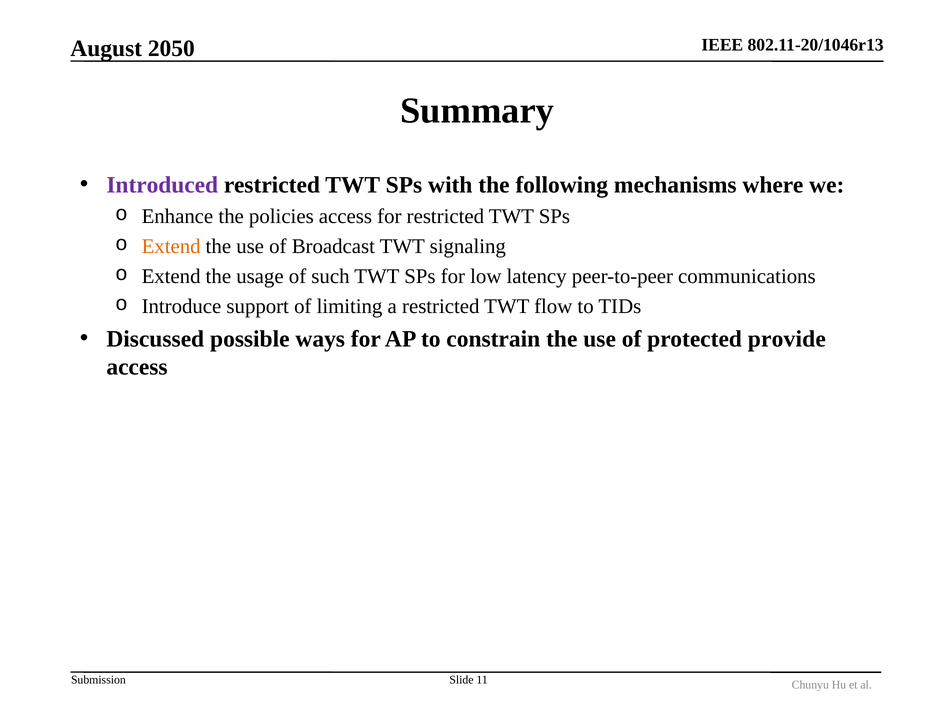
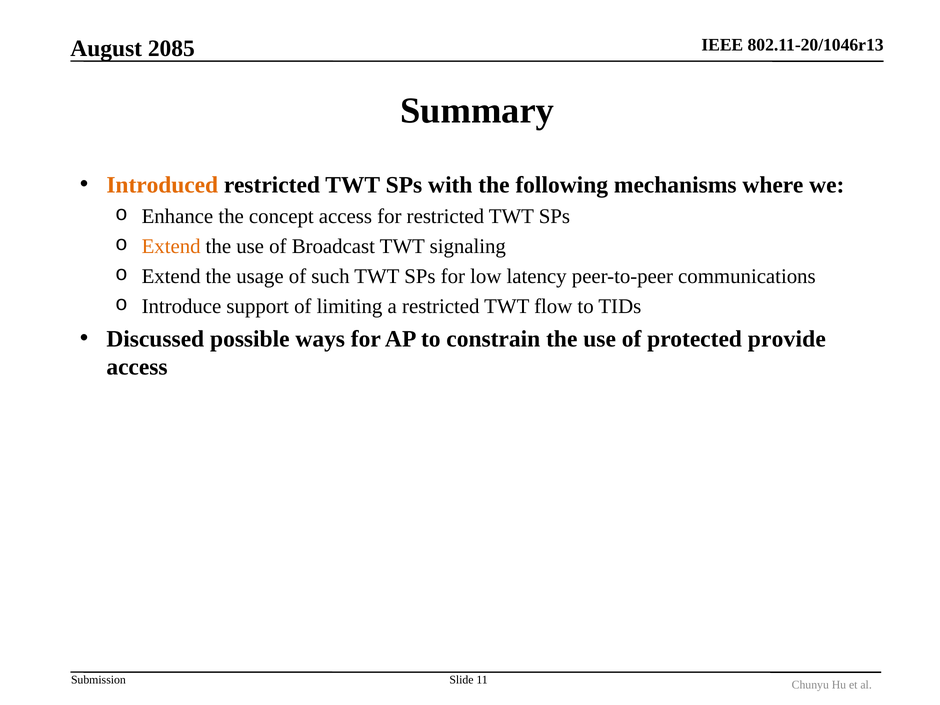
2050: 2050 -> 2085
Introduced colour: purple -> orange
policies: policies -> concept
